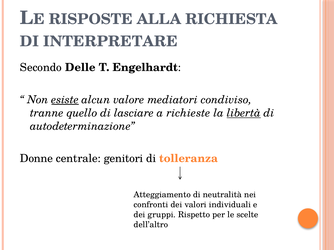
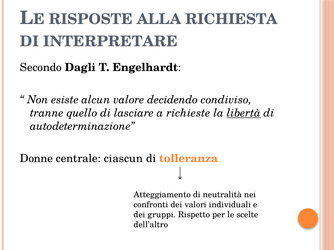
Delle: Delle -> Dagli
esiste underline: present -> none
mediatori: mediatori -> decidendo
genitori: genitori -> ciascun
